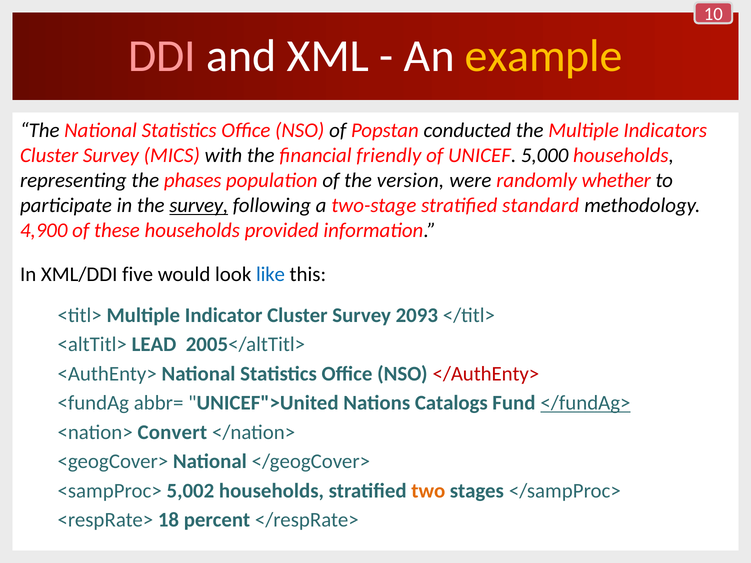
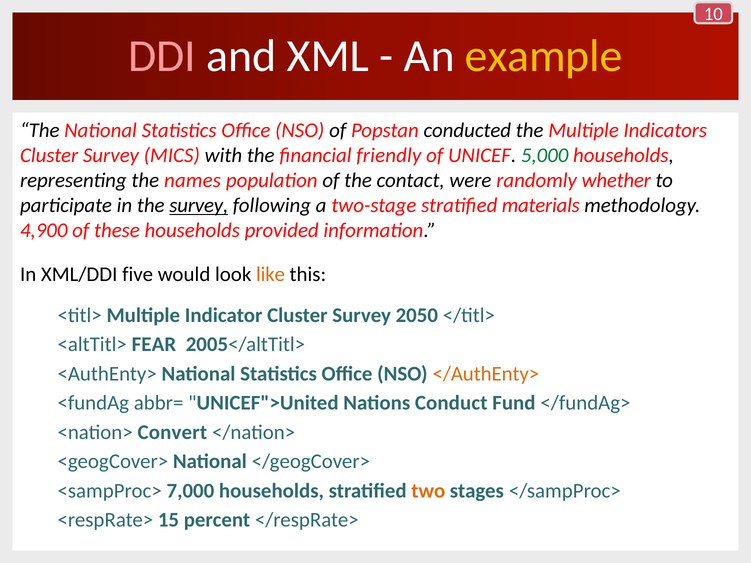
5,000 colour: black -> green
phases: phases -> names
version: version -> contact
standard: standard -> materials
like colour: blue -> orange
2093: 2093 -> 2050
LEAD: LEAD -> FEAR
</AuthEnty> colour: red -> orange
Catalogs: Catalogs -> Conduct
</fundAg> underline: present -> none
5,002: 5,002 -> 7,000
18: 18 -> 15
